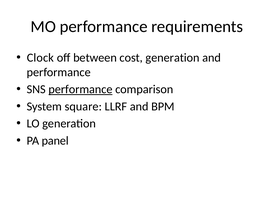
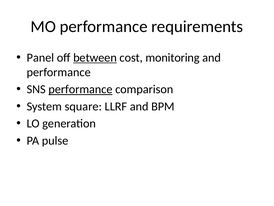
Clock: Clock -> Panel
between underline: none -> present
cost generation: generation -> monitoring
panel: panel -> pulse
